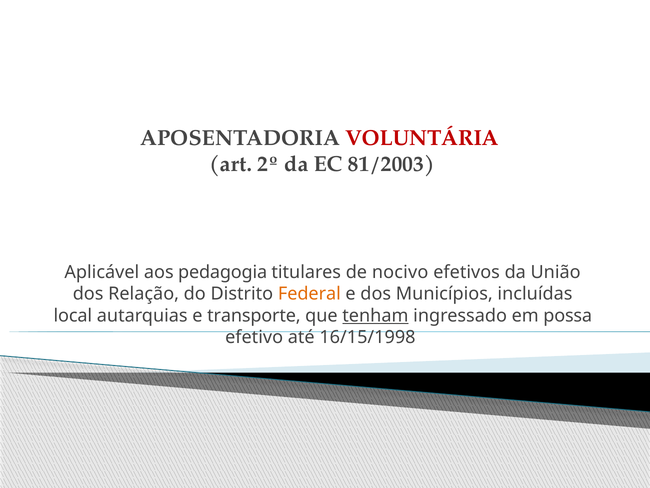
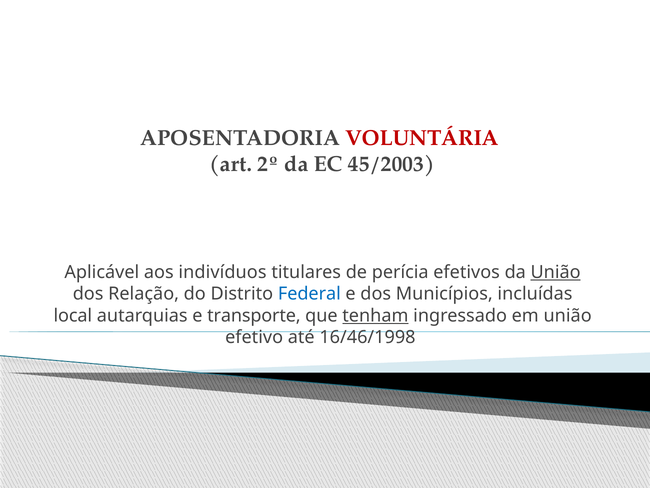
81/2003: 81/2003 -> 45/2003
pedagogia: pedagogia -> indivíduos
nocivo: nocivo -> perícia
União at (556, 272) underline: none -> present
Federal colour: orange -> blue
em possa: possa -> união
16/15/1998: 16/15/1998 -> 16/46/1998
